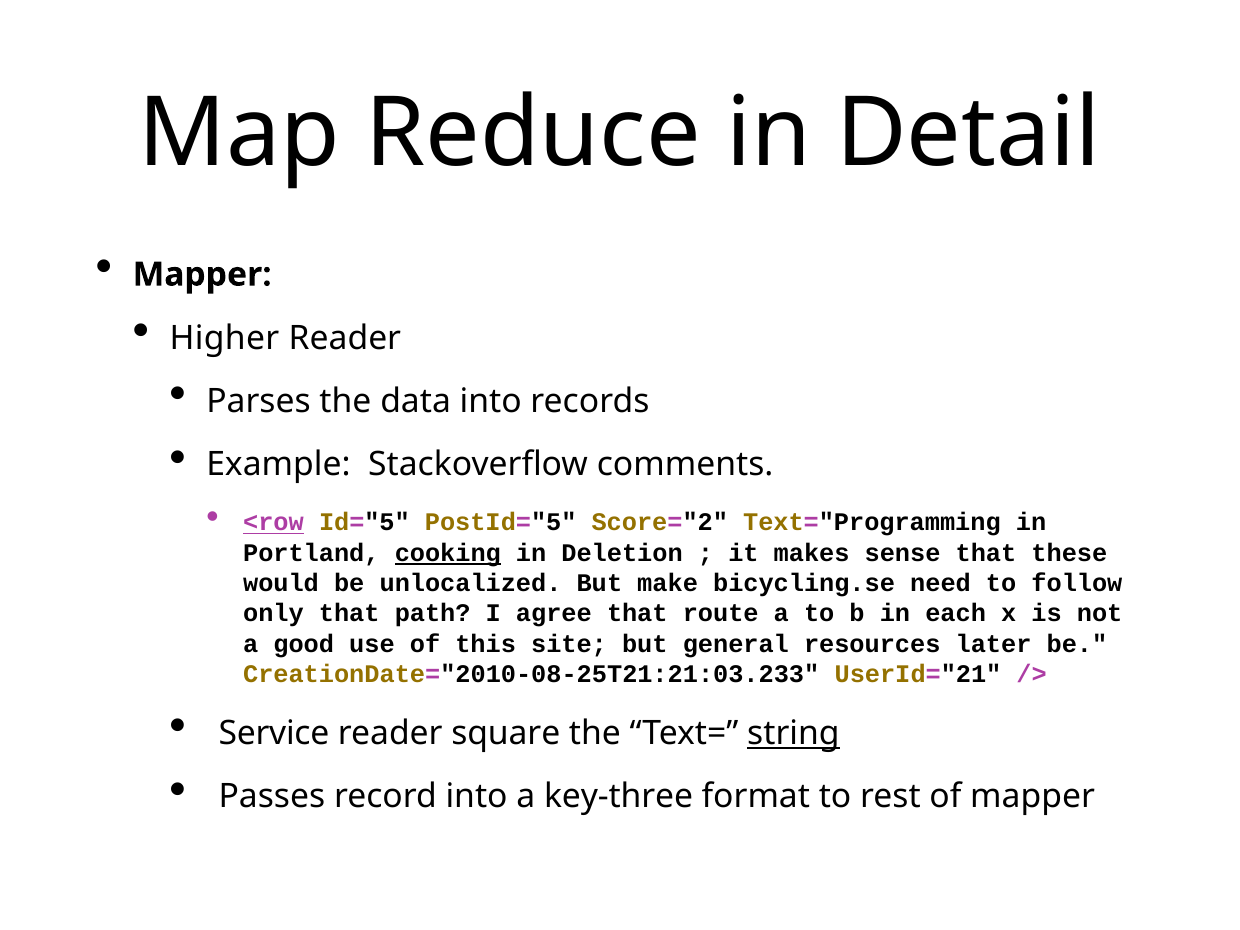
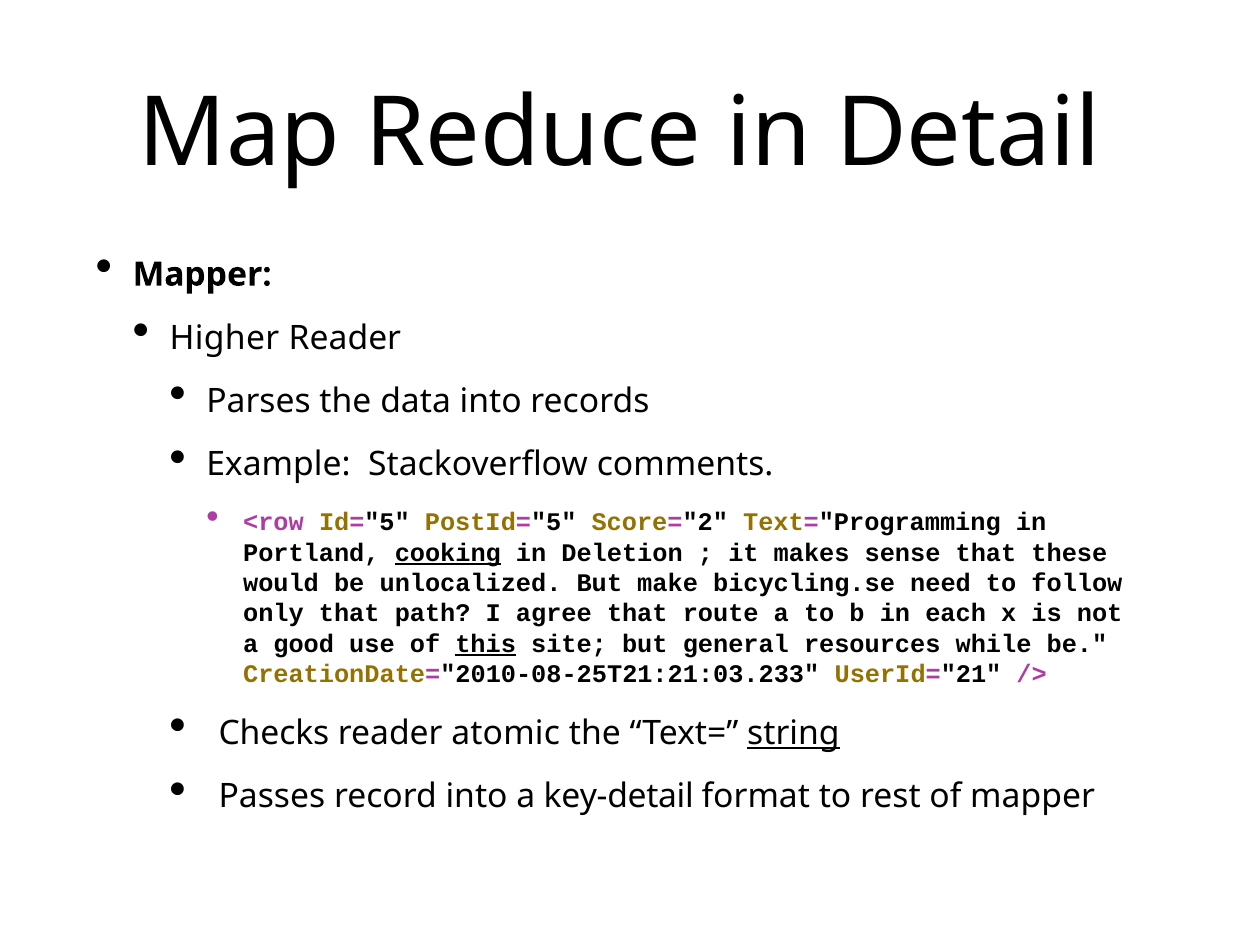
<row underline: present -> none
this underline: none -> present
later: later -> while
Service: Service -> Checks
square: square -> atomic
key-three: key-three -> key-detail
